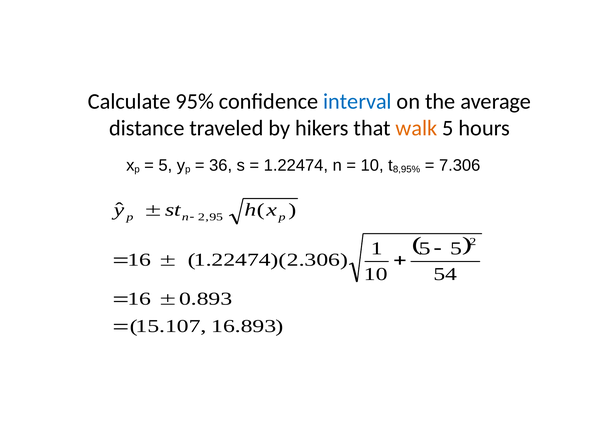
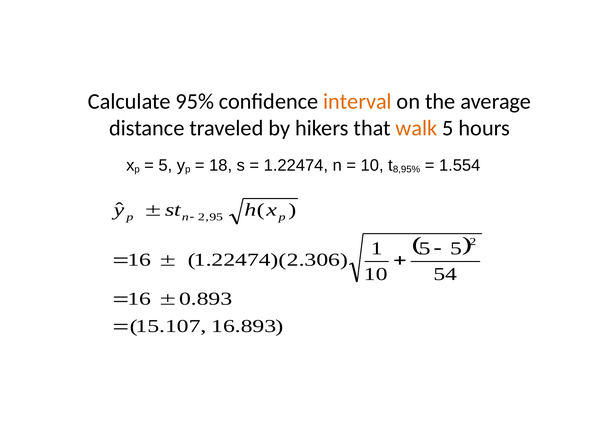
interval colour: blue -> orange
36: 36 -> 18
7.306: 7.306 -> 1.554
